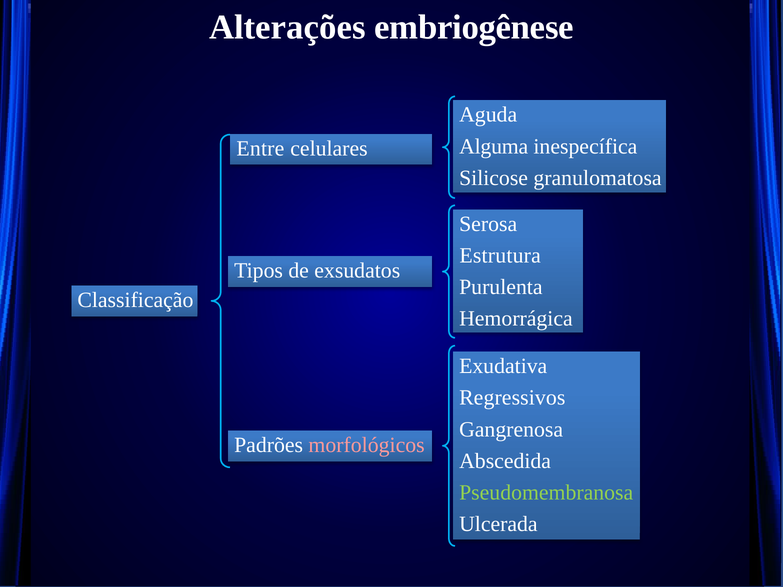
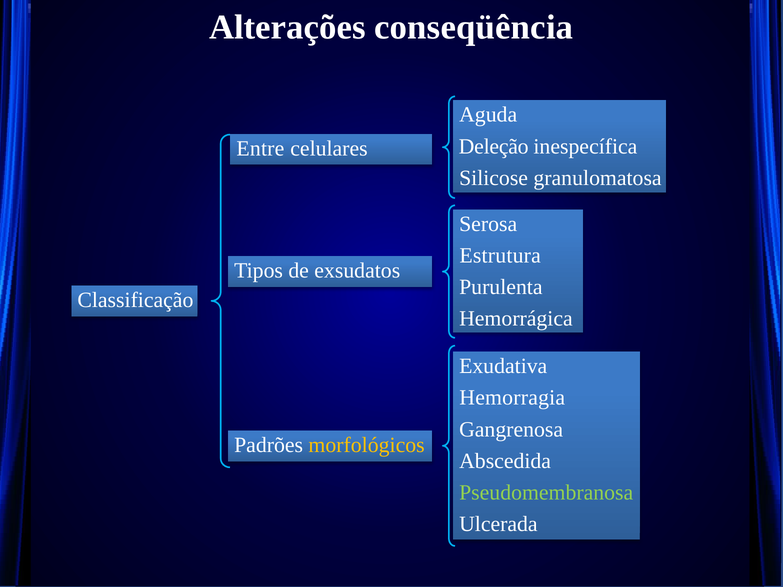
embriogênese: embriogênese -> conseqüência
Alguma: Alguma -> Deleção
Regressivos: Regressivos -> Hemorragia
morfológicos colour: pink -> yellow
